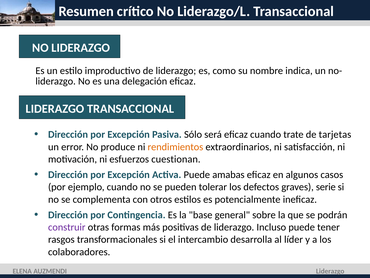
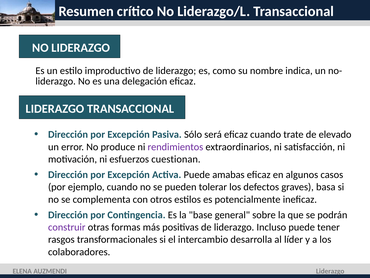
tarjetas: tarjetas -> elevado
rendimientos colour: orange -> purple
serie: serie -> basa
